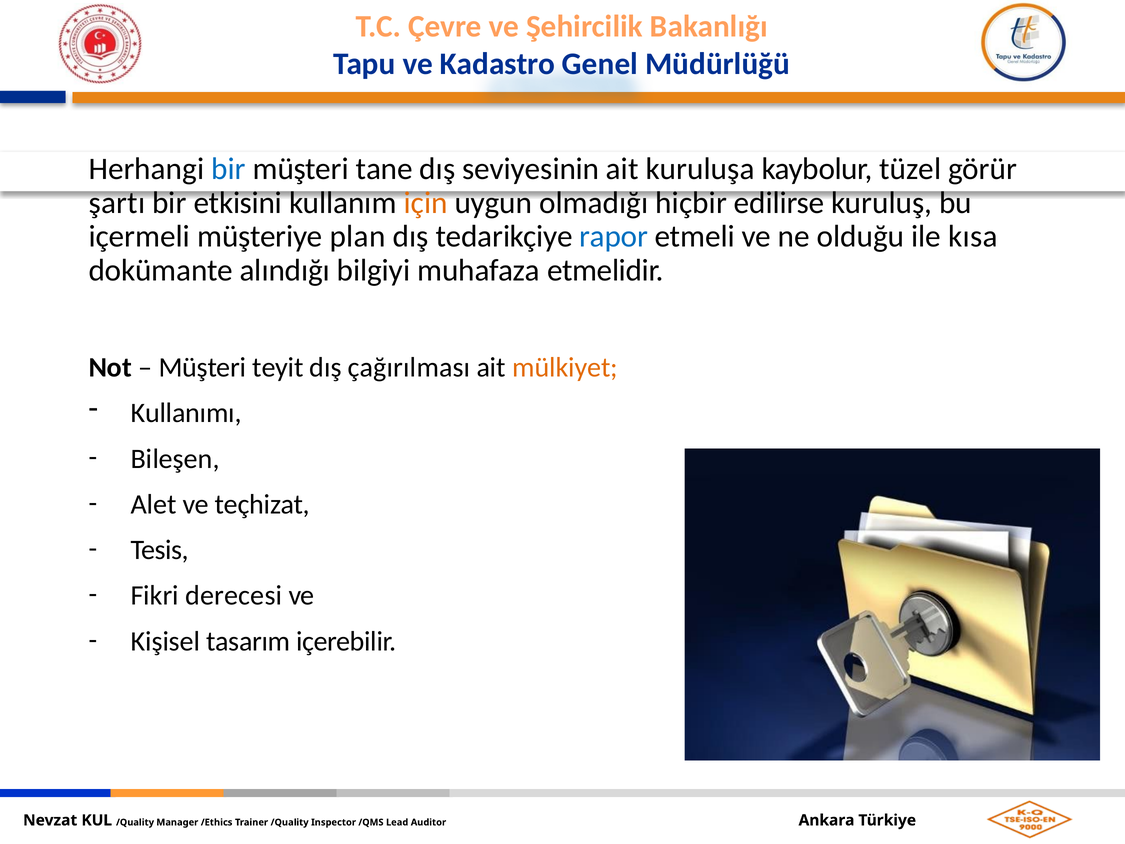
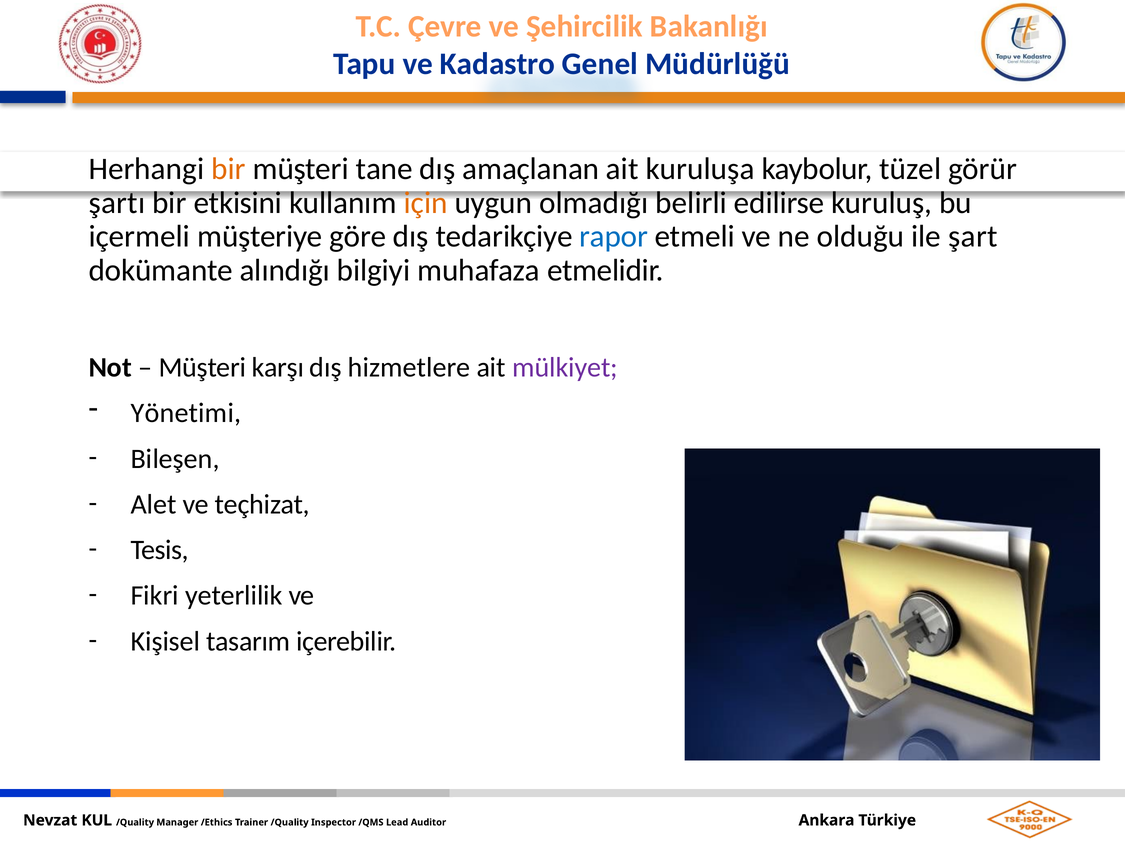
bir at (229, 169) colour: blue -> orange
seviyesinin: seviyesinin -> amaçlanan
hiçbir: hiçbir -> belirli
plan: plan -> göre
kısa: kısa -> şart
teyit: teyit -> karşı
çağırılması: çağırılması -> hizmetlere
mülkiyet colour: orange -> purple
Kullanımı: Kullanımı -> Yönetimi
derecesi: derecesi -> yeterlilik
